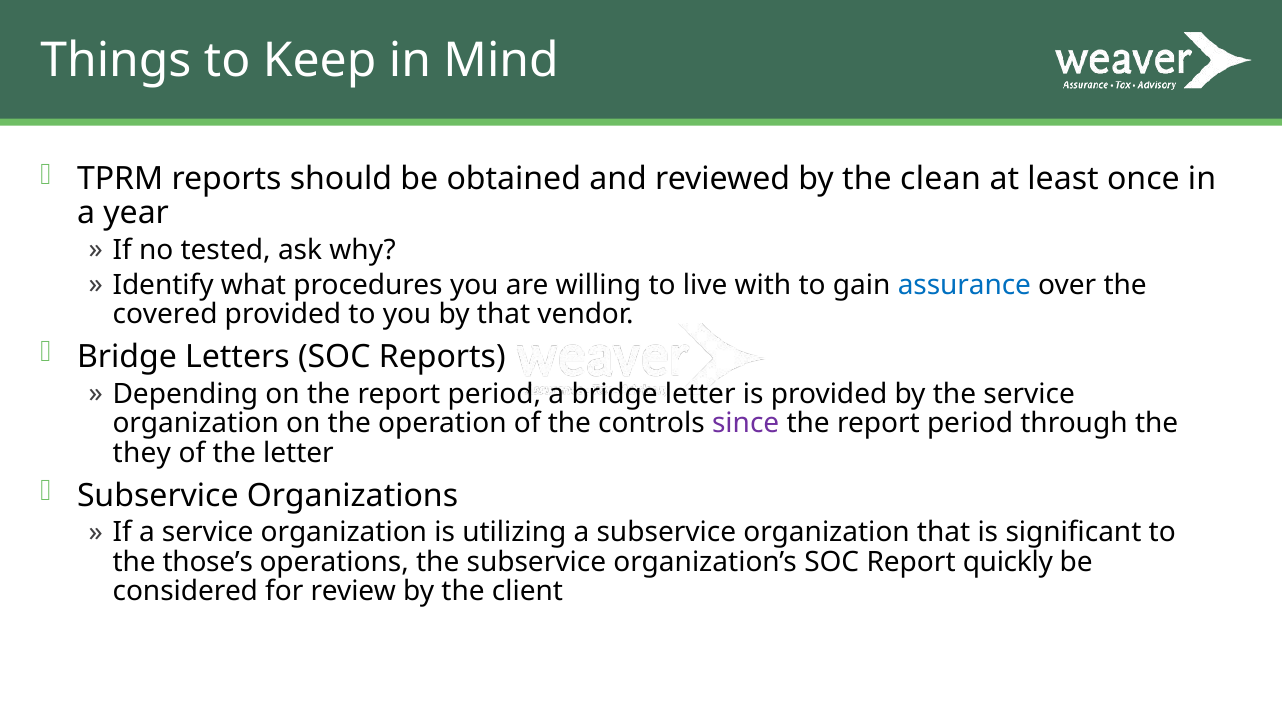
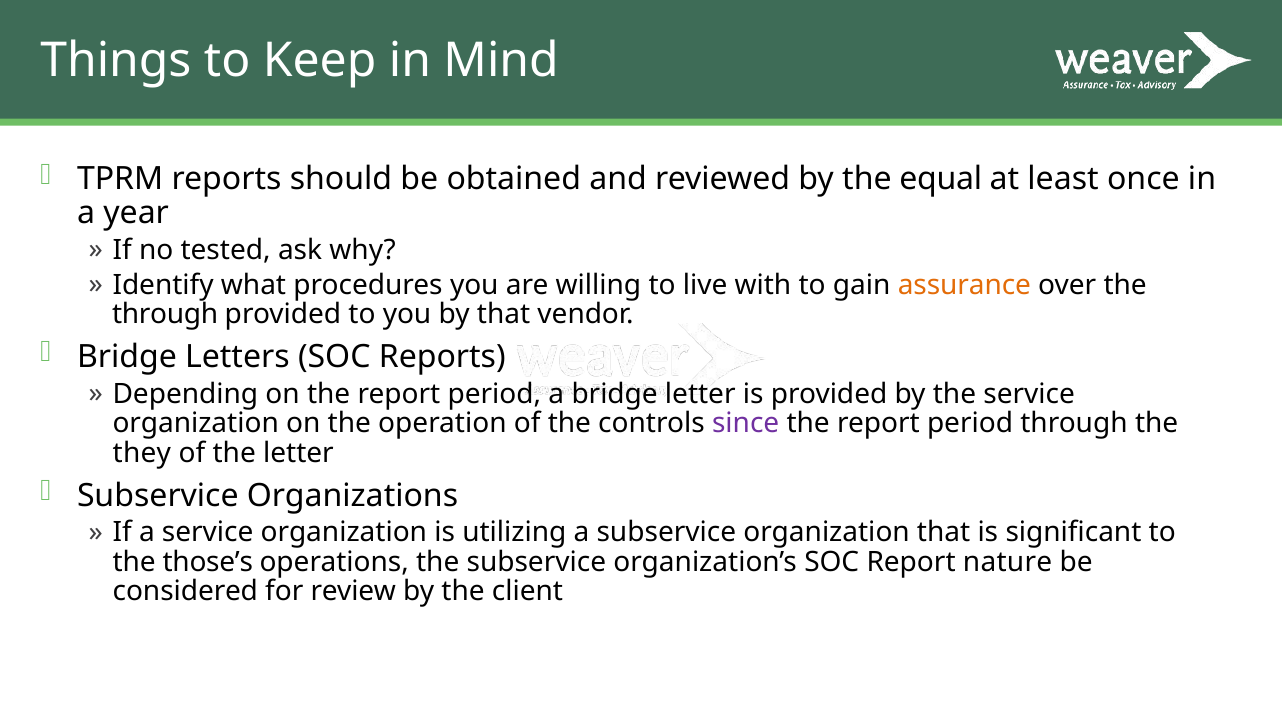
clean: clean -> equal
assurance colour: blue -> orange
covered at (165, 315): covered -> through
quickly: quickly -> nature
